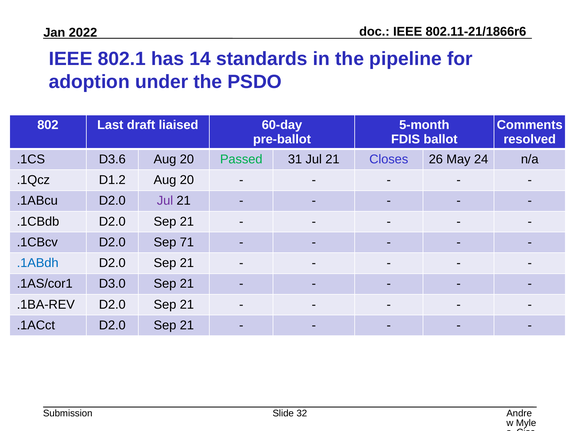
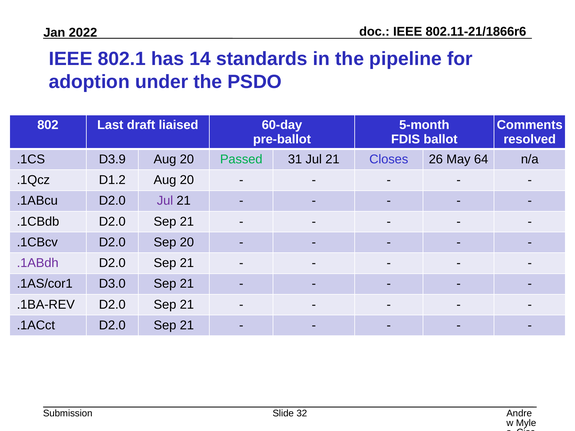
D3.6: D3.6 -> D3.9
24: 24 -> 64
Sep 71: 71 -> 20
.1ABdh colour: blue -> purple
